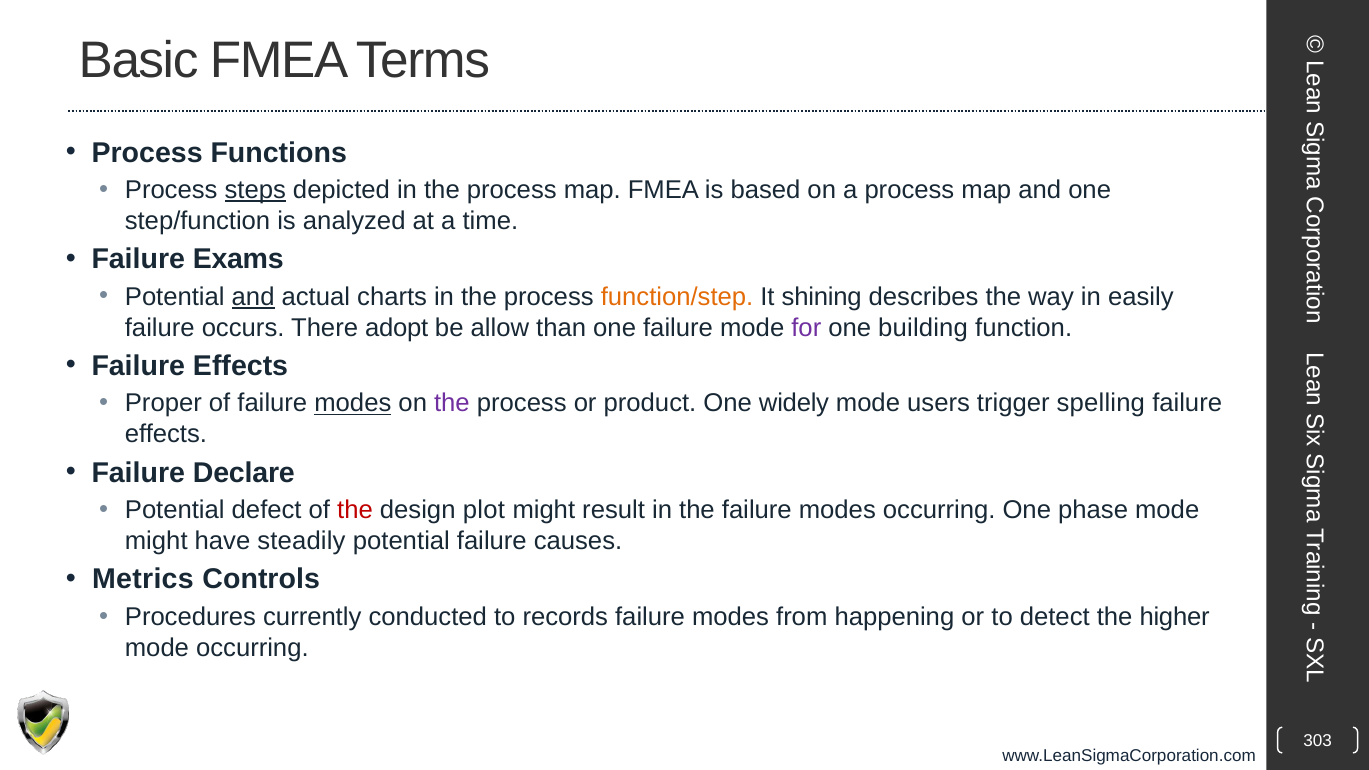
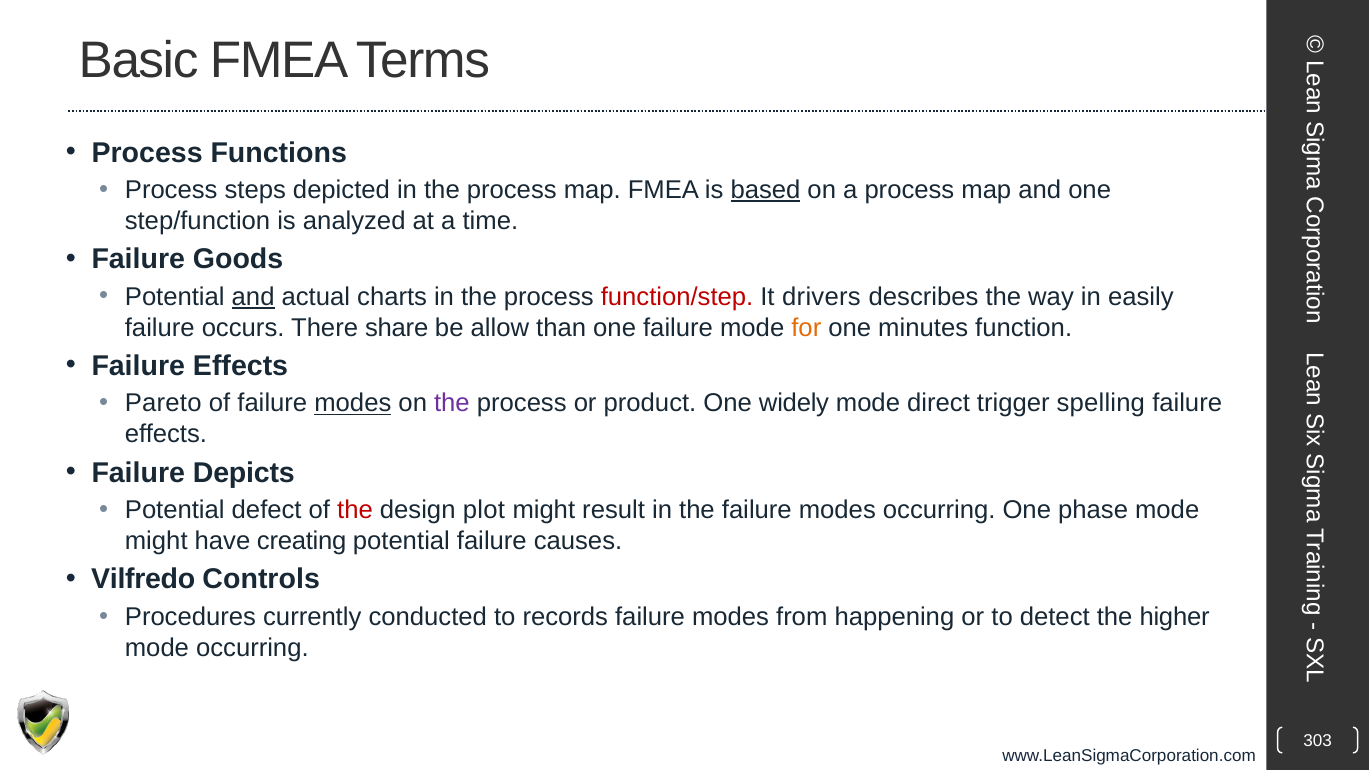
steps underline: present -> none
based underline: none -> present
Exams: Exams -> Goods
function/step colour: orange -> red
shining: shining -> drivers
adopt: adopt -> share
for colour: purple -> orange
building: building -> minutes
Proper: Proper -> Pareto
users: users -> direct
Declare: Declare -> Depicts
steadily: steadily -> creating
Metrics: Metrics -> Vilfredo
